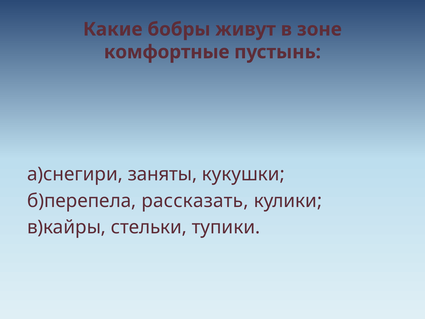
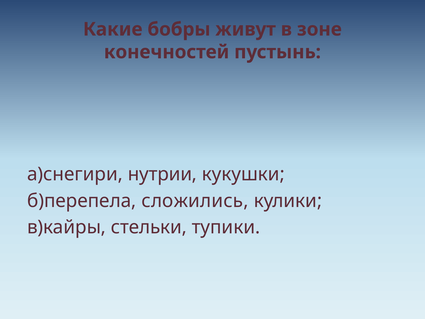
комфортные: комфортные -> конечностей
заняты: заняты -> нутрии
рассказать: рассказать -> сложились
